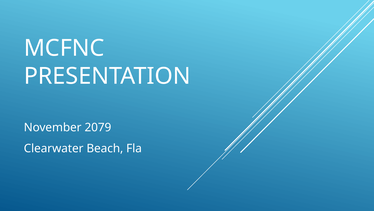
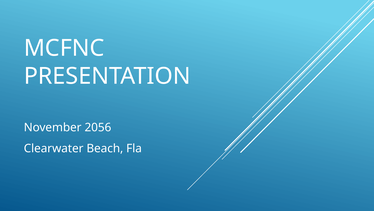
2079: 2079 -> 2056
